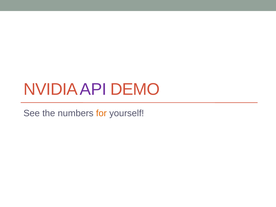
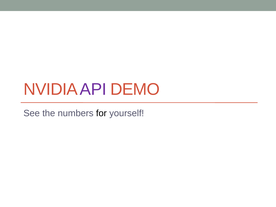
for colour: orange -> black
